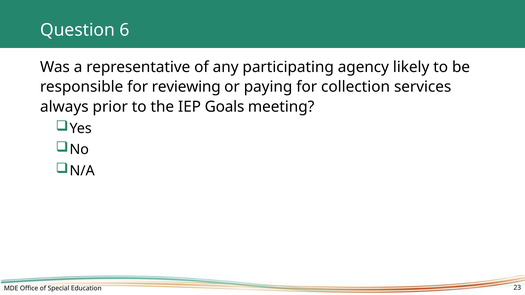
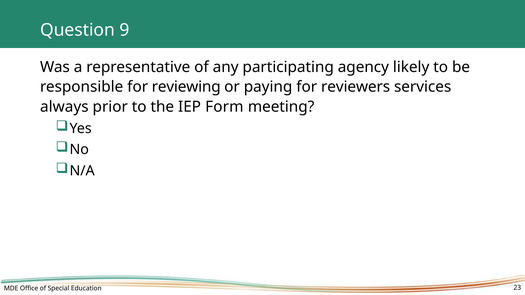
6: 6 -> 9
collection: collection -> reviewers
Goals: Goals -> Form
